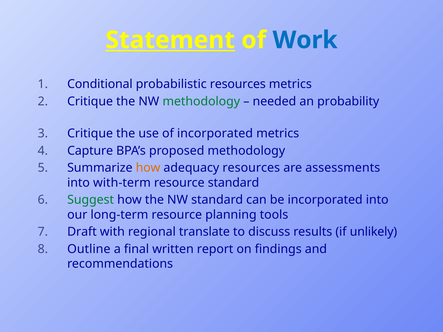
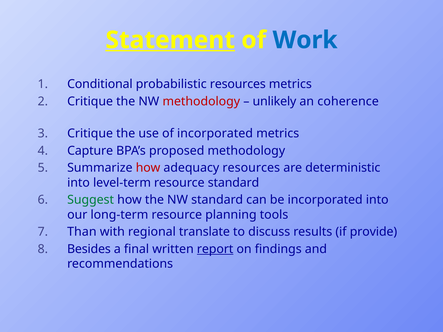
methodology at (201, 102) colour: green -> red
needed: needed -> unlikely
probability: probability -> coherence
how at (148, 168) colour: orange -> red
assessments: assessments -> deterministic
with-term: with-term -> level-term
Draft: Draft -> Than
unlikely: unlikely -> provide
Outline: Outline -> Besides
report underline: none -> present
